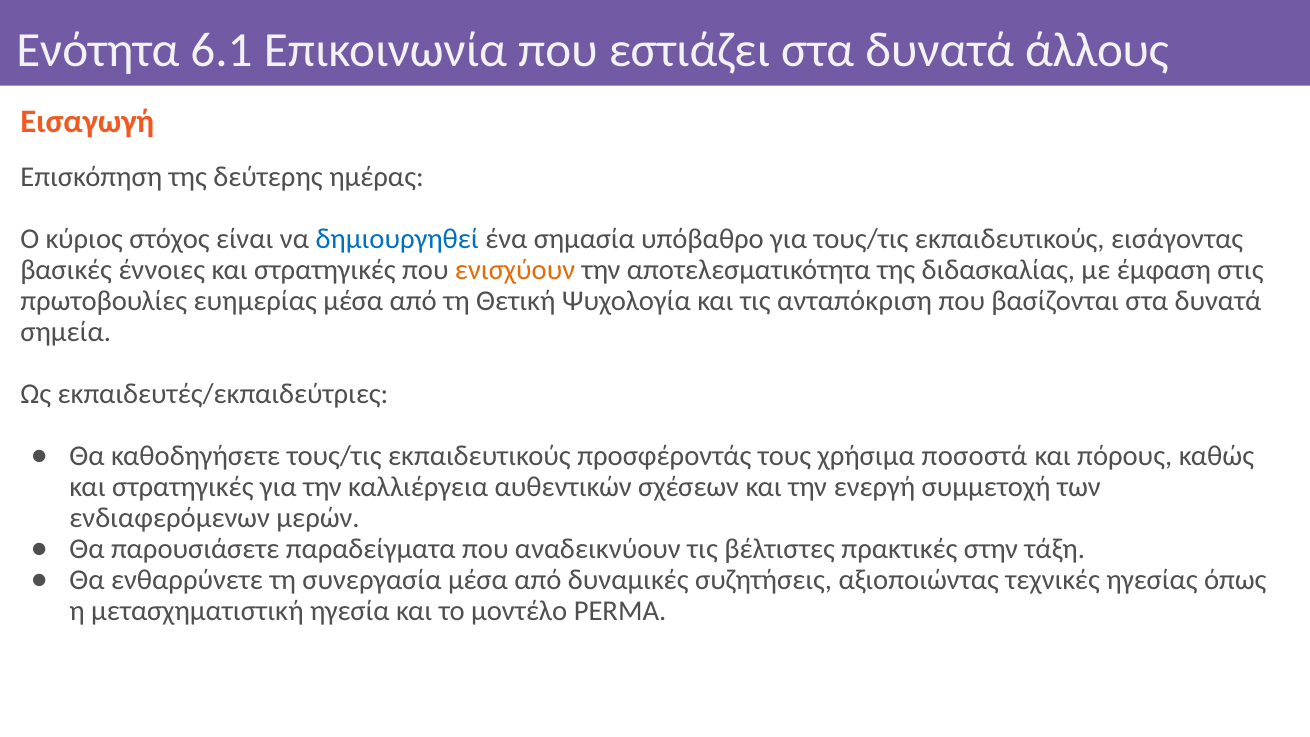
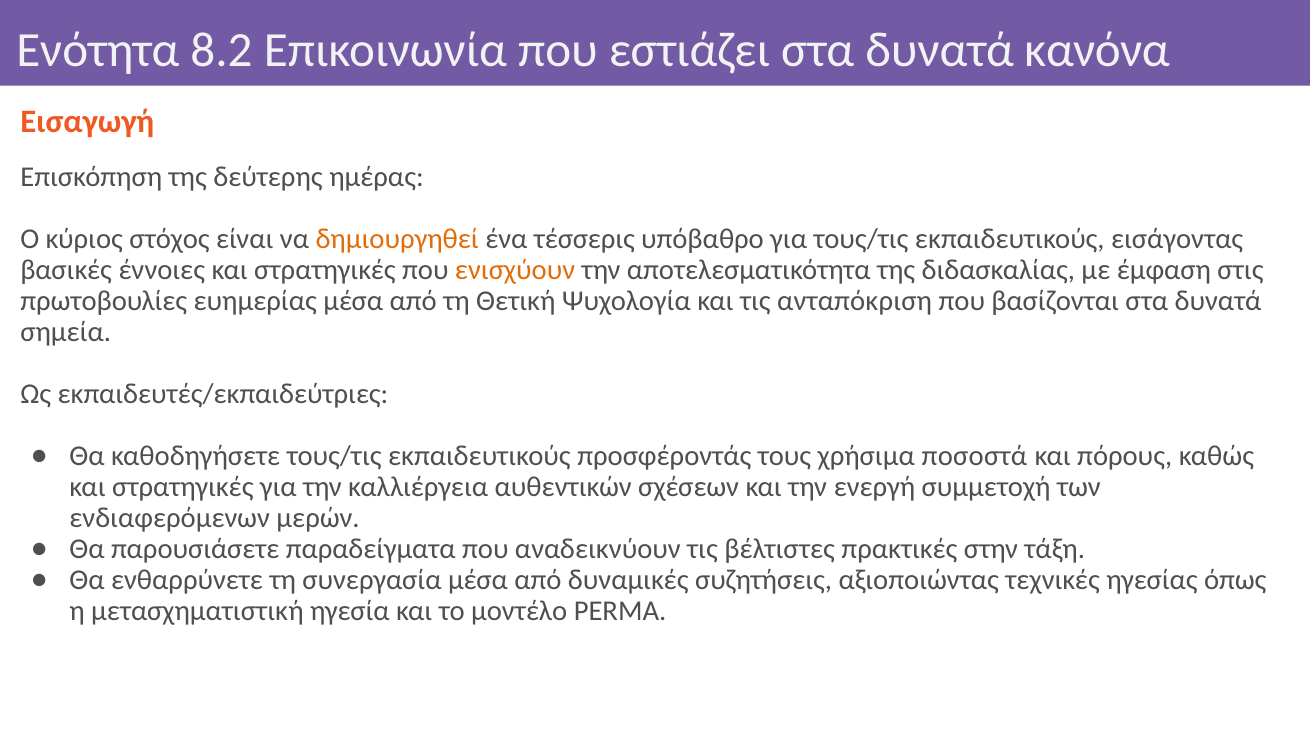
6.1: 6.1 -> 8.2
άλλους: άλλους -> κανόνα
δημιουργηθεί colour: blue -> orange
σημασία: σημασία -> τέσσερις
